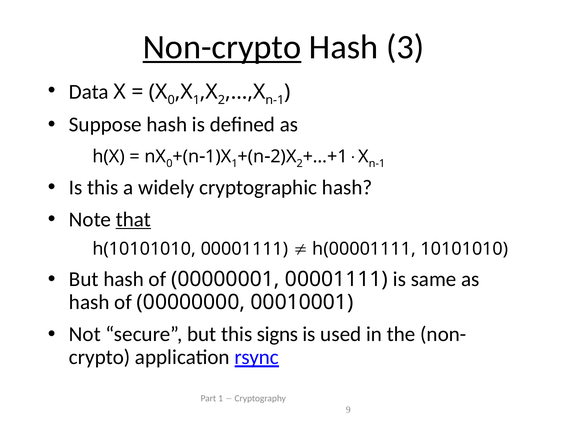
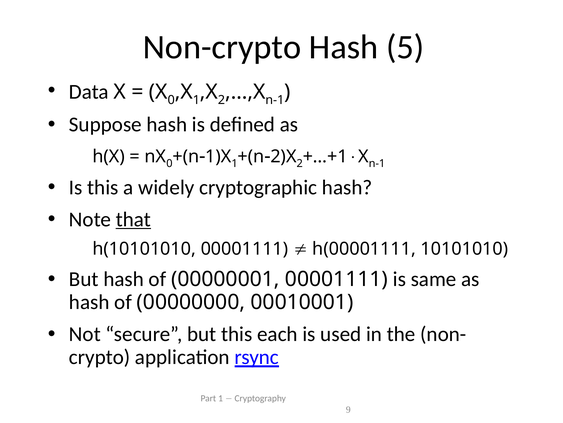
Non-crypto underline: present -> none
3: 3 -> 5
signs: signs -> each
